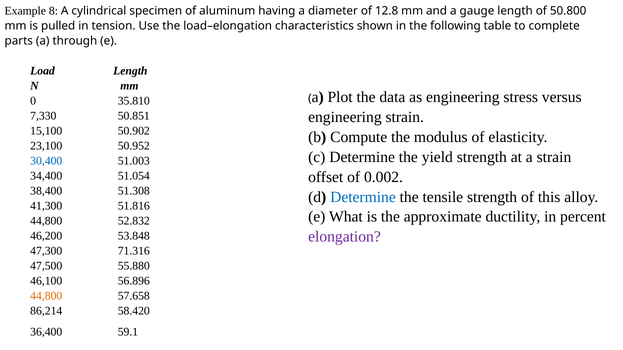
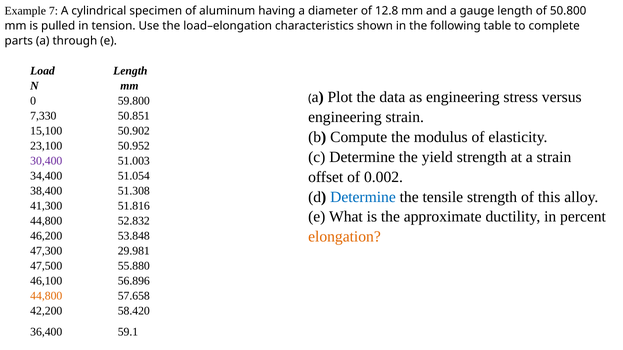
8: 8 -> 7
35.810: 35.810 -> 59.800
30,400 colour: blue -> purple
elongation colour: purple -> orange
71.316: 71.316 -> 29.981
86,214: 86,214 -> 42,200
